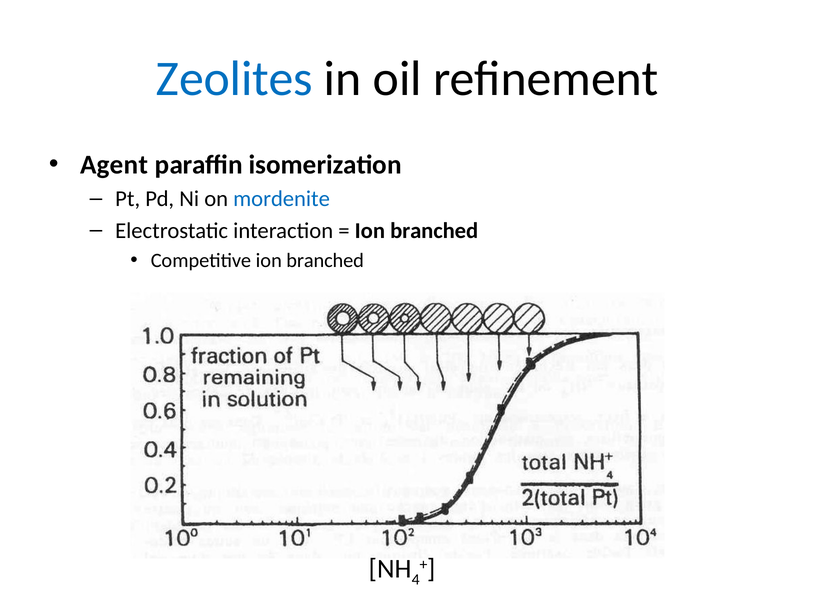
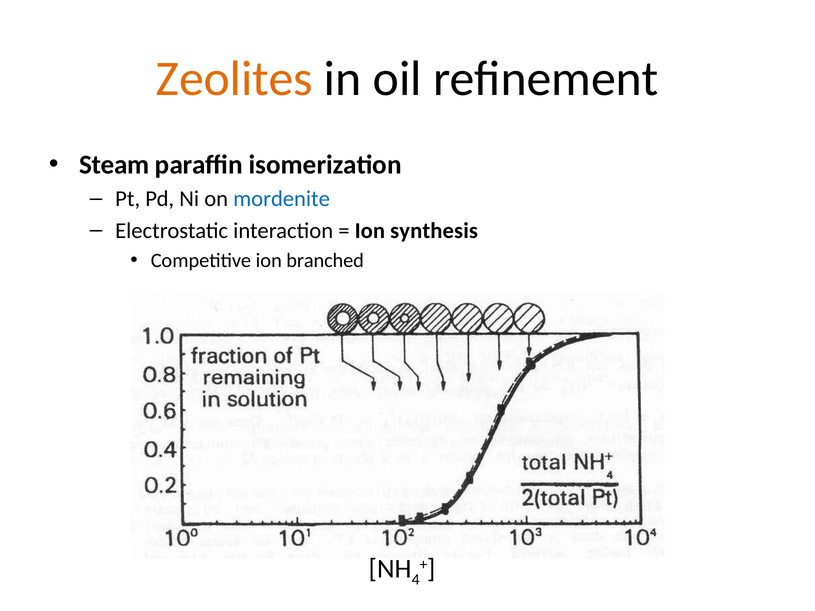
Zeolites colour: blue -> orange
Agent: Agent -> Steam
branched at (434, 231): branched -> synthesis
